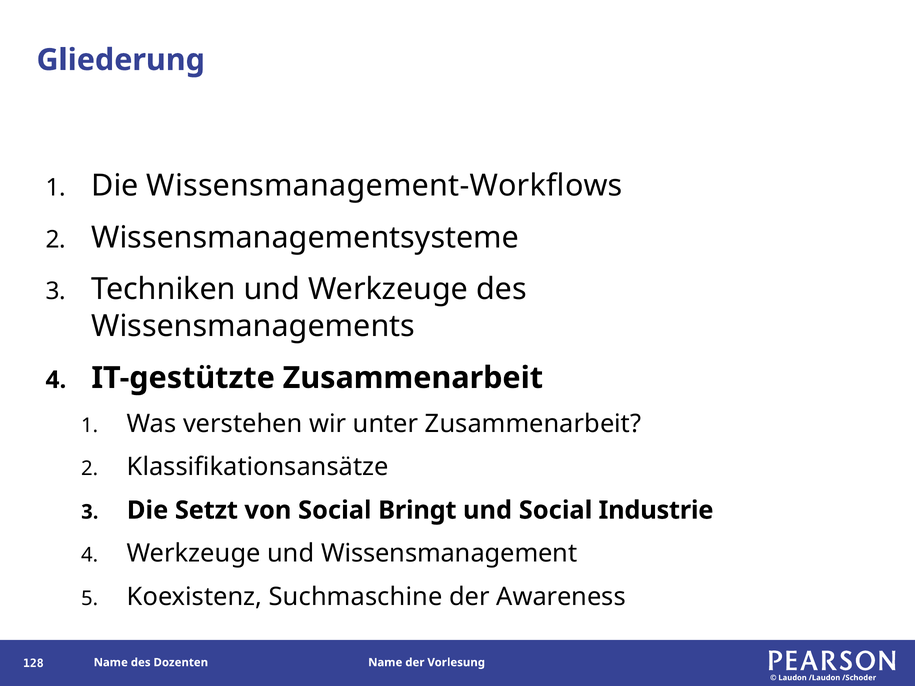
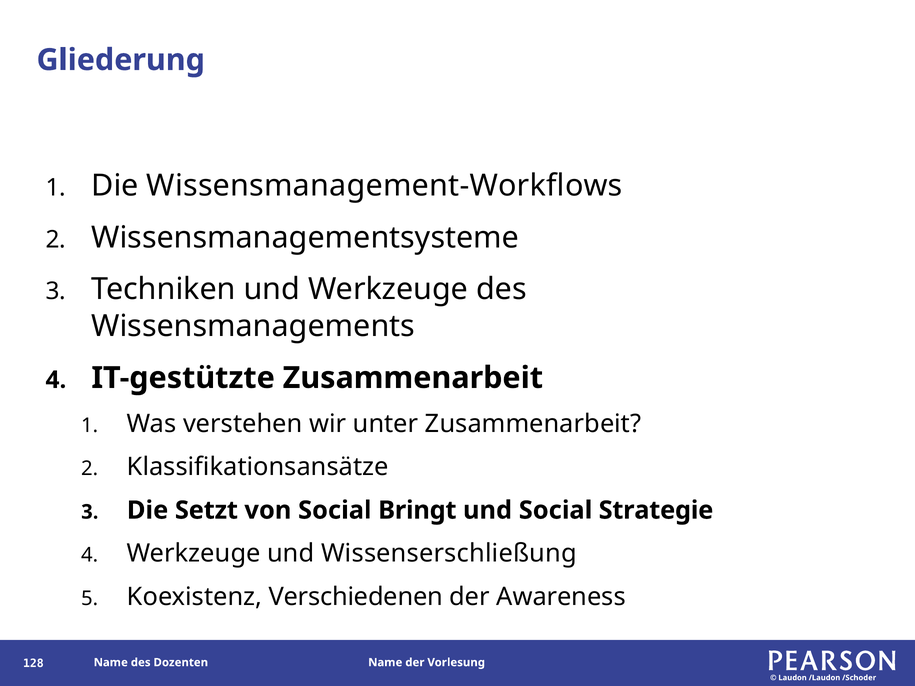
Industrie: Industrie -> Strategie
Wissensmanagement: Wissensmanagement -> Wissenserschließung
Suchmaschine: Suchmaschine -> Verschiedenen
